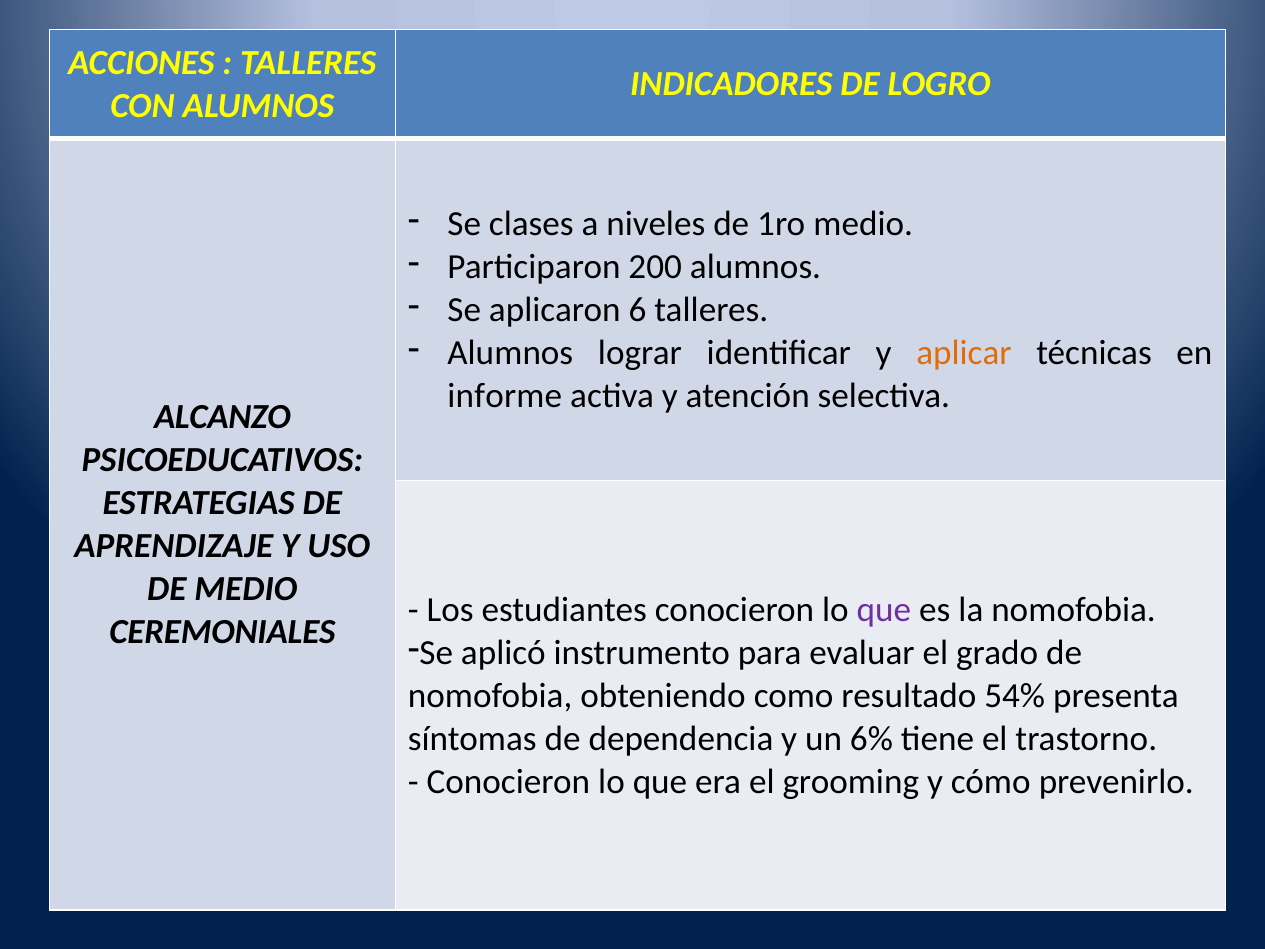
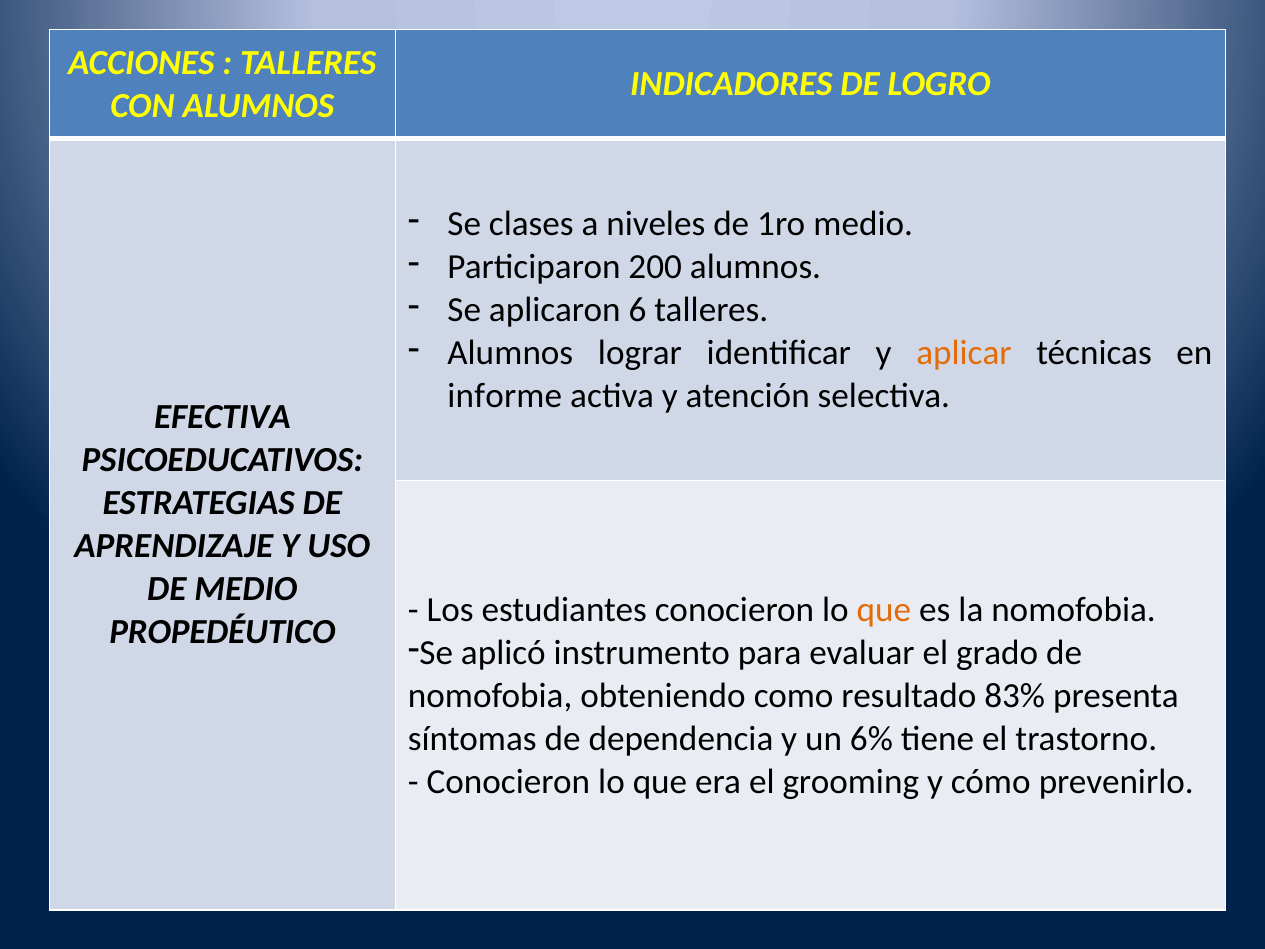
ALCANZO: ALCANZO -> EFECTIVA
que at (884, 609) colour: purple -> orange
CEREMONIALES: CEREMONIALES -> PROPEDÉUTICO
54%: 54% -> 83%
